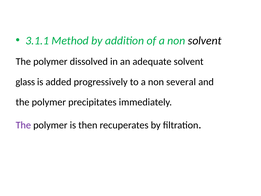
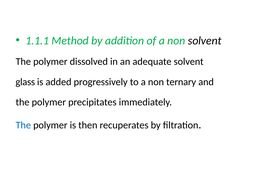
3.1.1: 3.1.1 -> 1.1.1
several: several -> ternary
The at (23, 125) colour: purple -> blue
